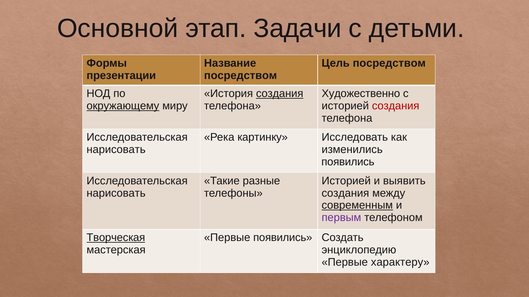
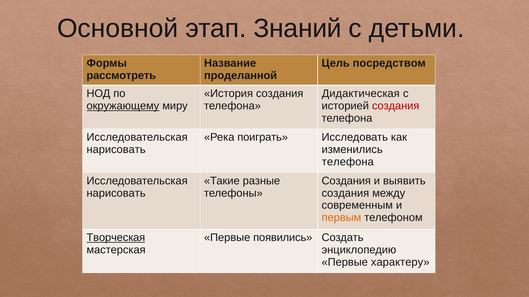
Задачи: Задачи -> Знаний
презентации: презентации -> рассмотреть
посредством at (241, 76): посредством -> проделанной
создания at (280, 94) underline: present -> none
Художественно: Художественно -> Дидактическая
картинку: картинку -> поиграть
появились at (348, 162): появились -> телефона
Историей at (346, 181): Историей -> Создания
современным underline: present -> none
первым colour: purple -> orange
